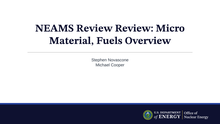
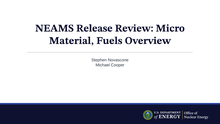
NEAMS Review: Review -> Release
